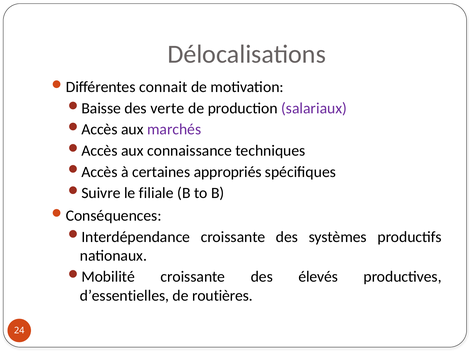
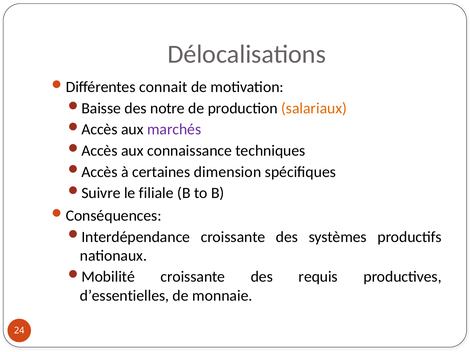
verte: verte -> notre
salariaux colour: purple -> orange
appropriés: appropriés -> dimension
élevés: élevés -> requis
routières: routières -> monnaie
